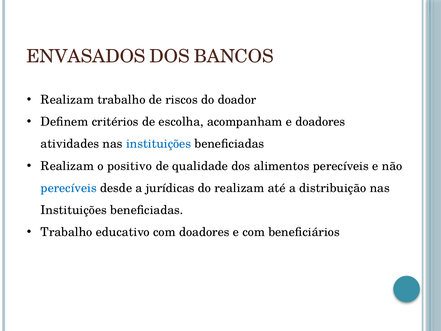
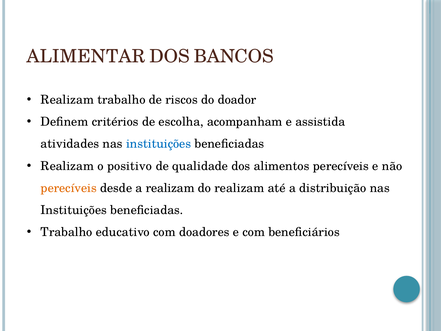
ENVASADOS: ENVASADOS -> ALIMENTAR
e doadores: doadores -> assistida
perecíveis at (69, 188) colour: blue -> orange
a jurídicas: jurídicas -> realizam
